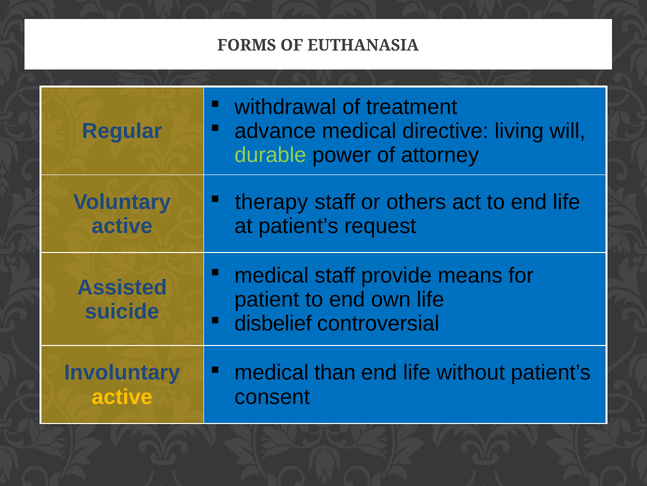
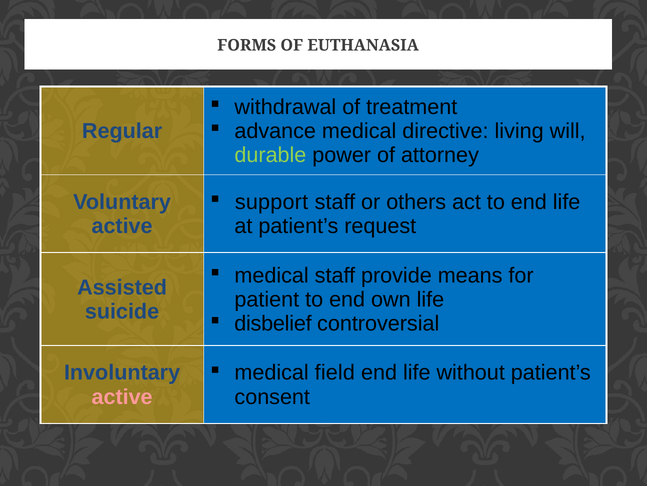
therapy: therapy -> support
than: than -> field
active at (122, 396) colour: yellow -> pink
